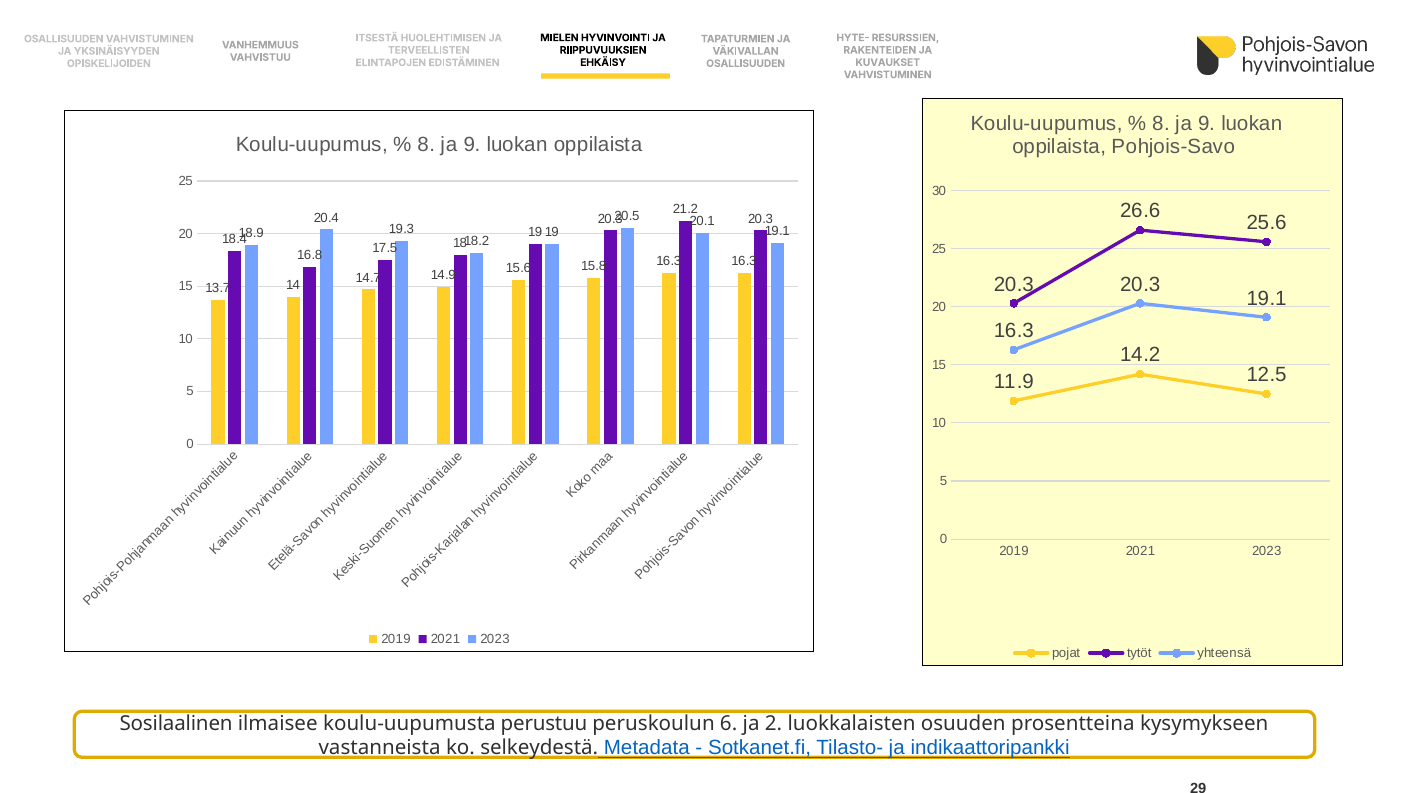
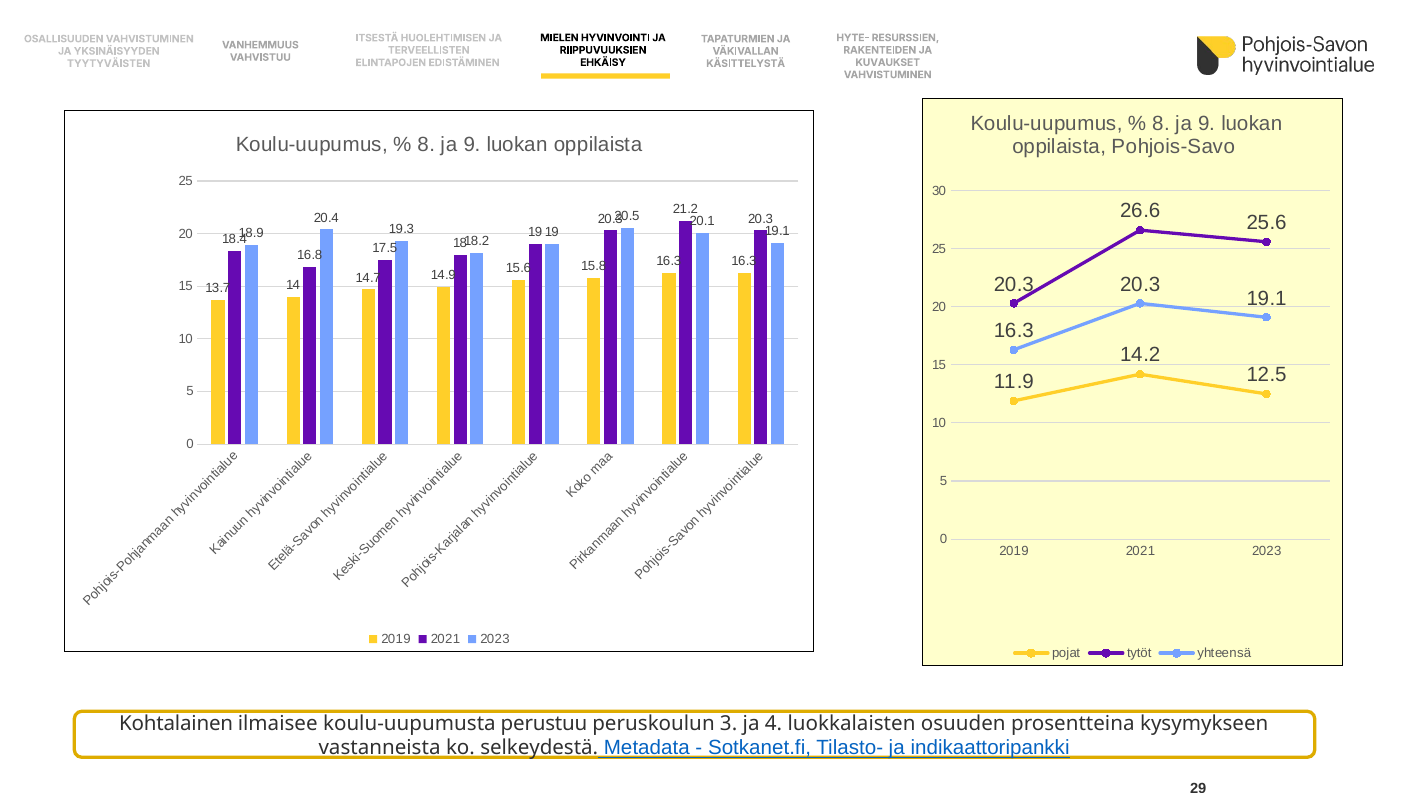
OPISKELIJOIDEN: OPISKELIJOIDEN -> TYYTYVÄISTEN
OSALLISUUDEN at (746, 64): OSALLISUUDEN -> KÄSITTELYSTÄ
Sosilaalinen: Sosilaalinen -> Kohtalainen
6: 6 -> 3
2: 2 -> 4
